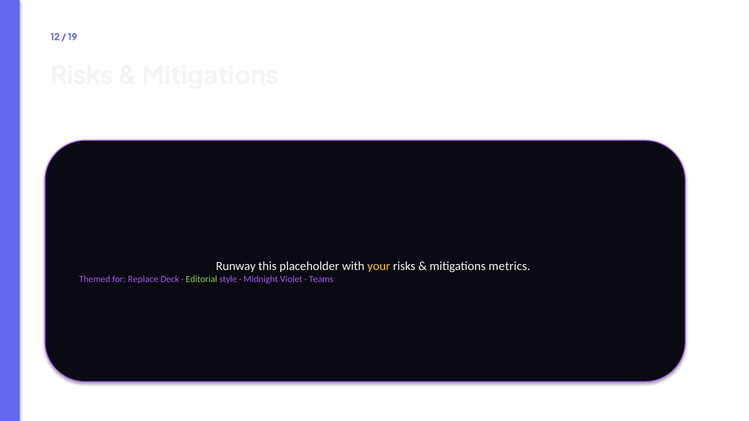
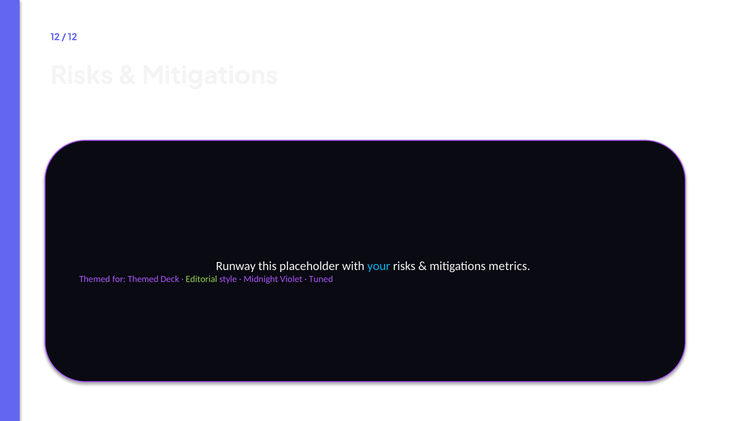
19 at (73, 37): 19 -> 12
your colour: yellow -> light blue
for Replace: Replace -> Themed
Teams: Teams -> Tuned
